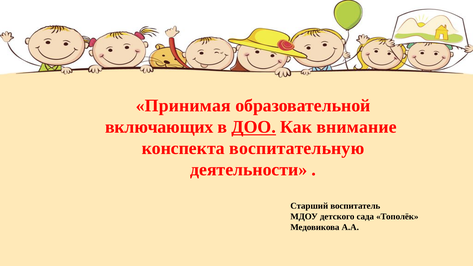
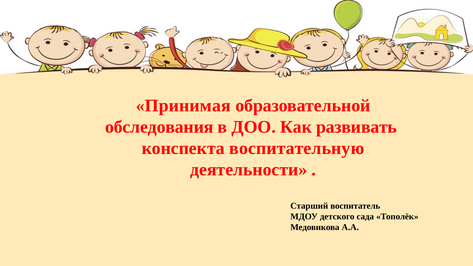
включающих: включающих -> обследования
ДОО underline: present -> none
внимание: внимание -> развивать
